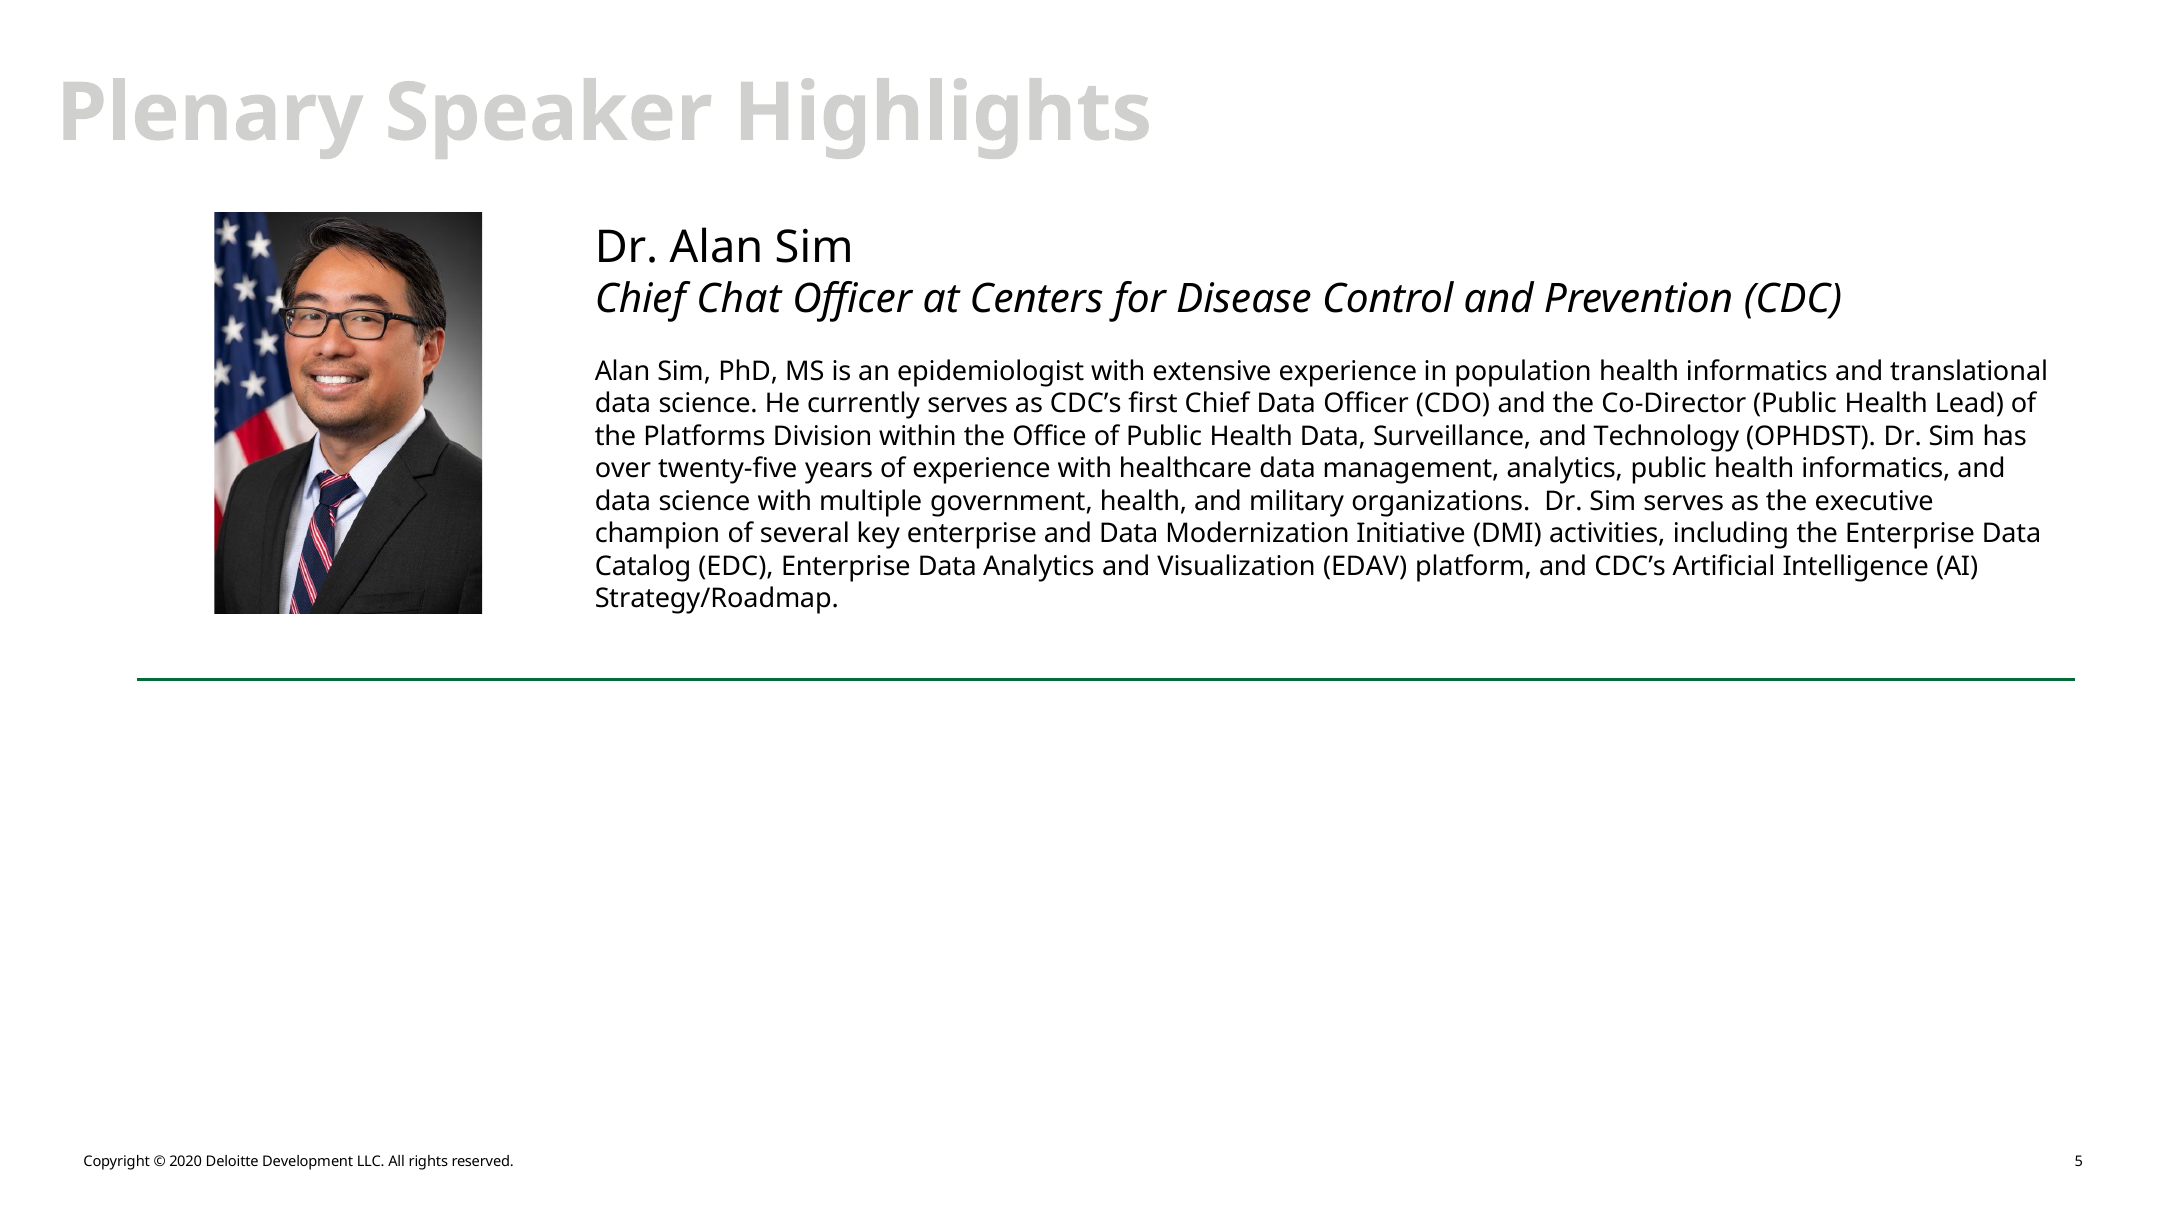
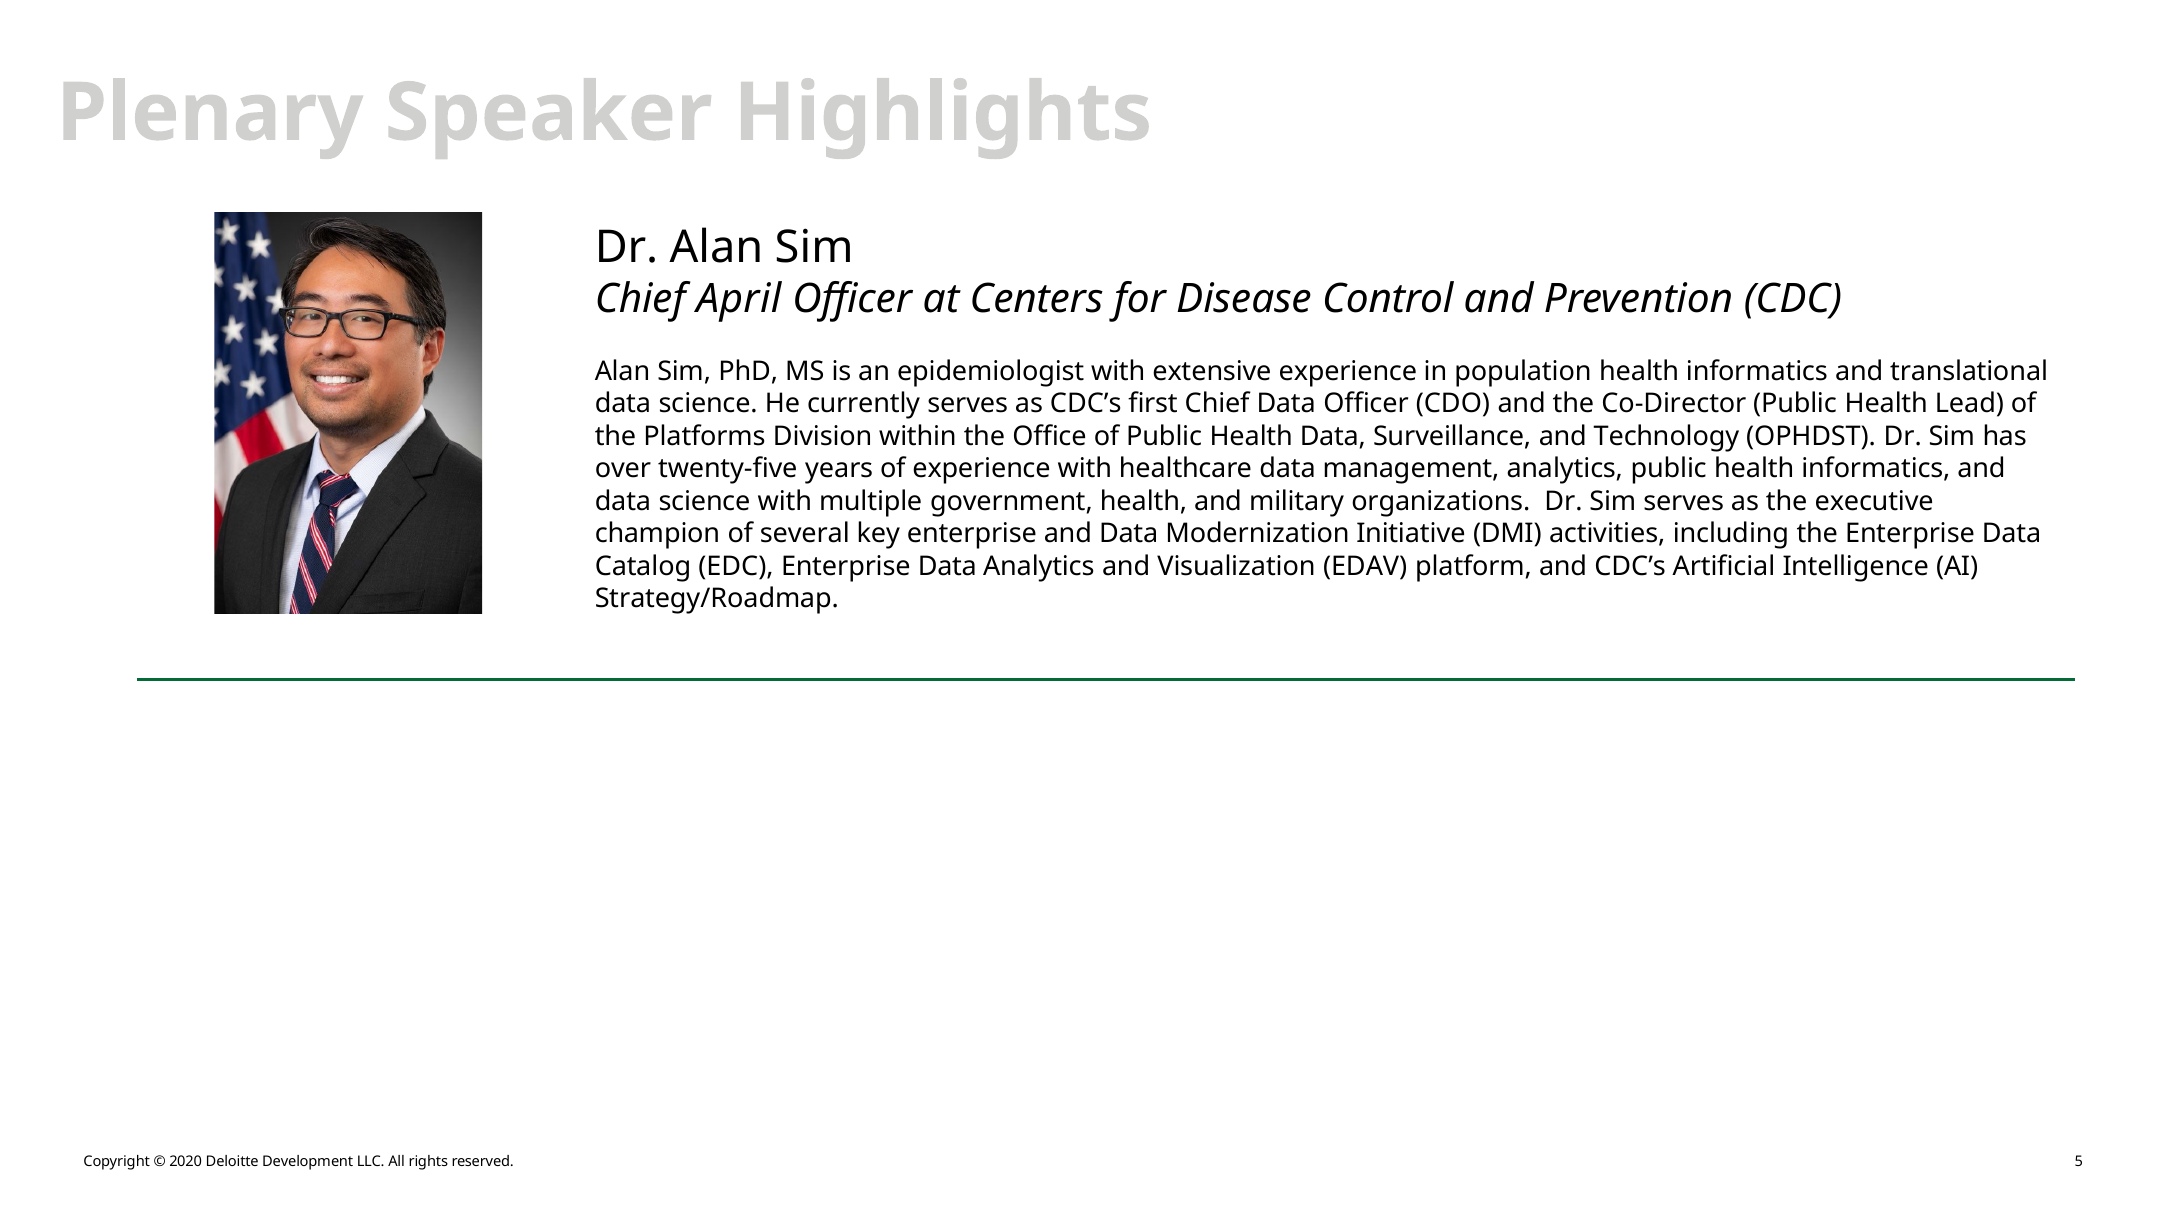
Chat: Chat -> April
